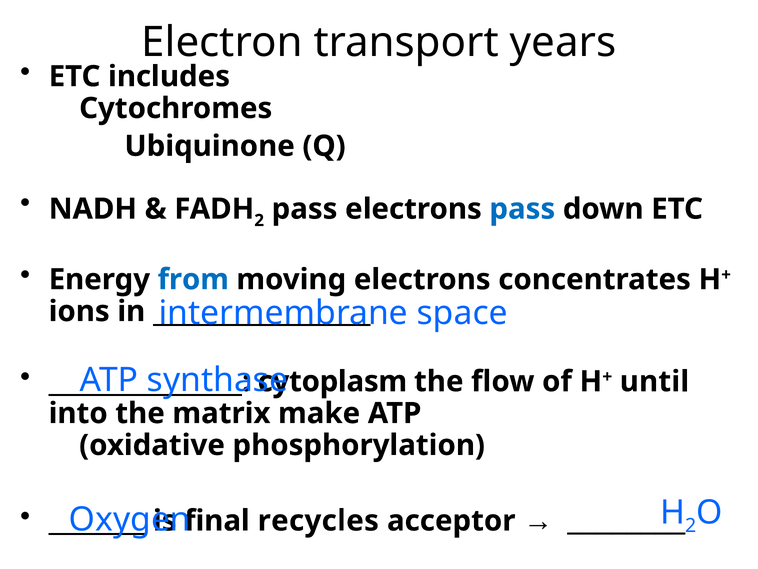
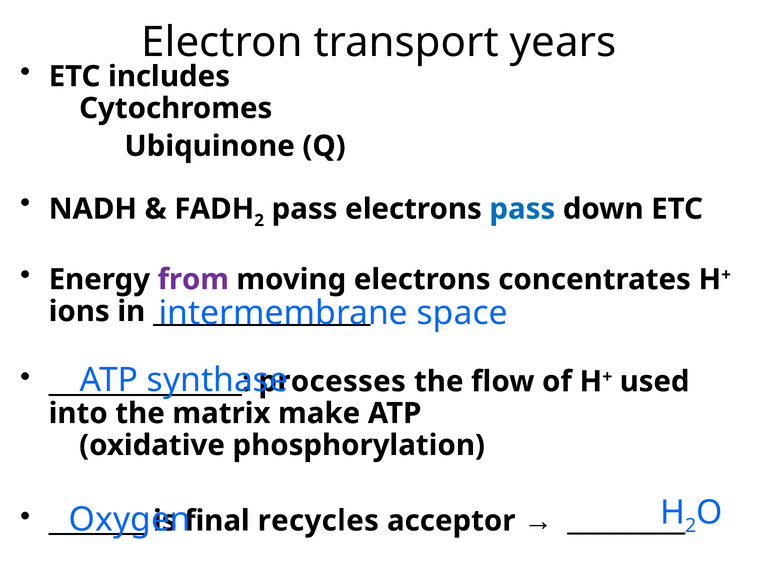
from colour: blue -> purple
cytoplasm: cytoplasm -> processes
until: until -> used
